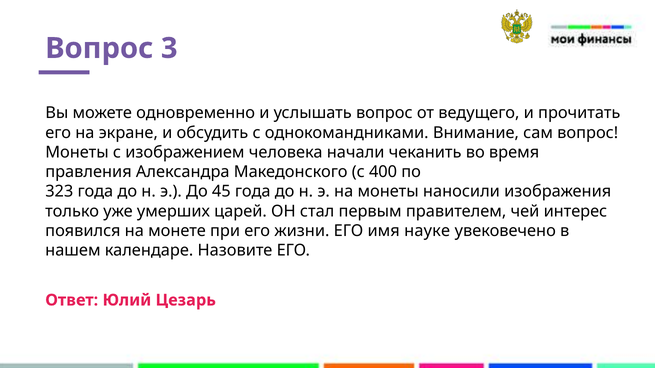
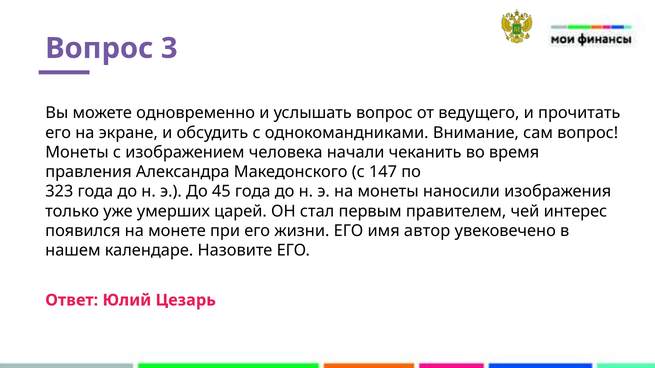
400: 400 -> 147
науке: науке -> автор
